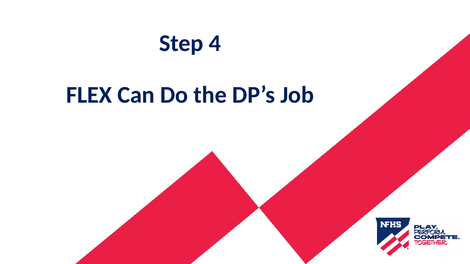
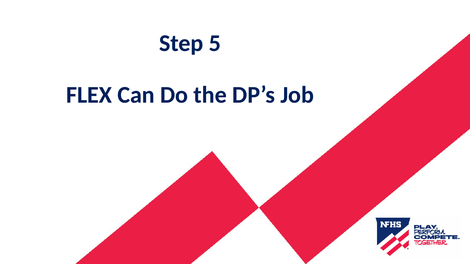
4: 4 -> 5
